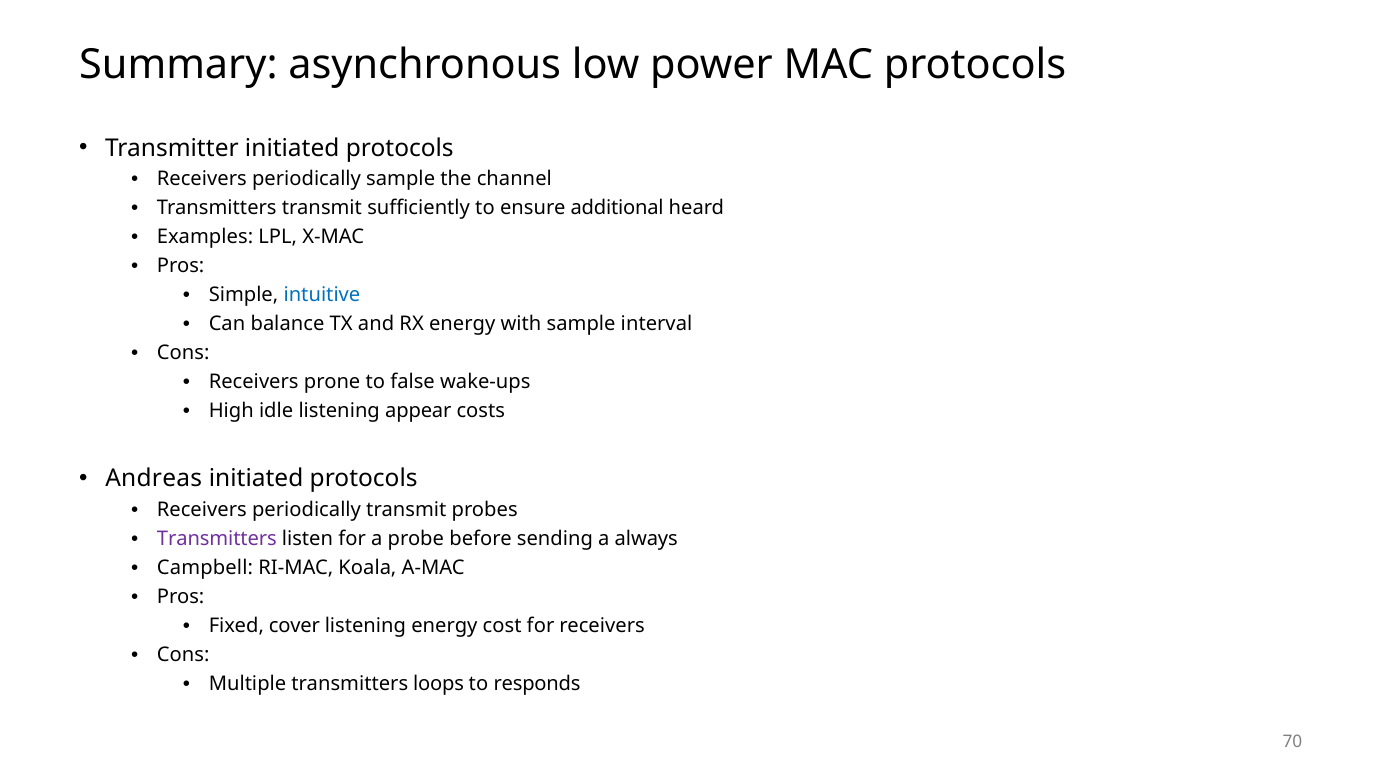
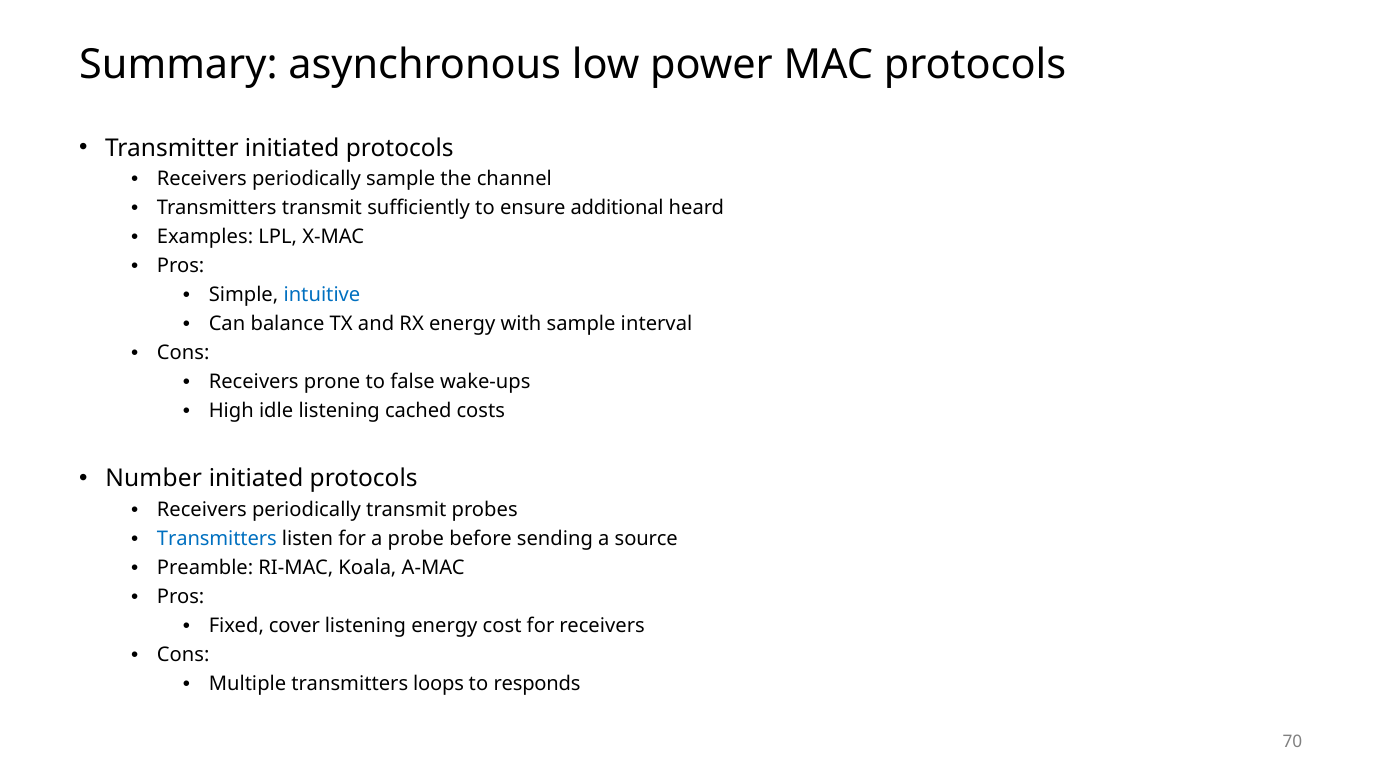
appear: appear -> cached
Andreas: Andreas -> Number
Transmitters at (217, 539) colour: purple -> blue
always: always -> source
Campbell: Campbell -> Preamble
